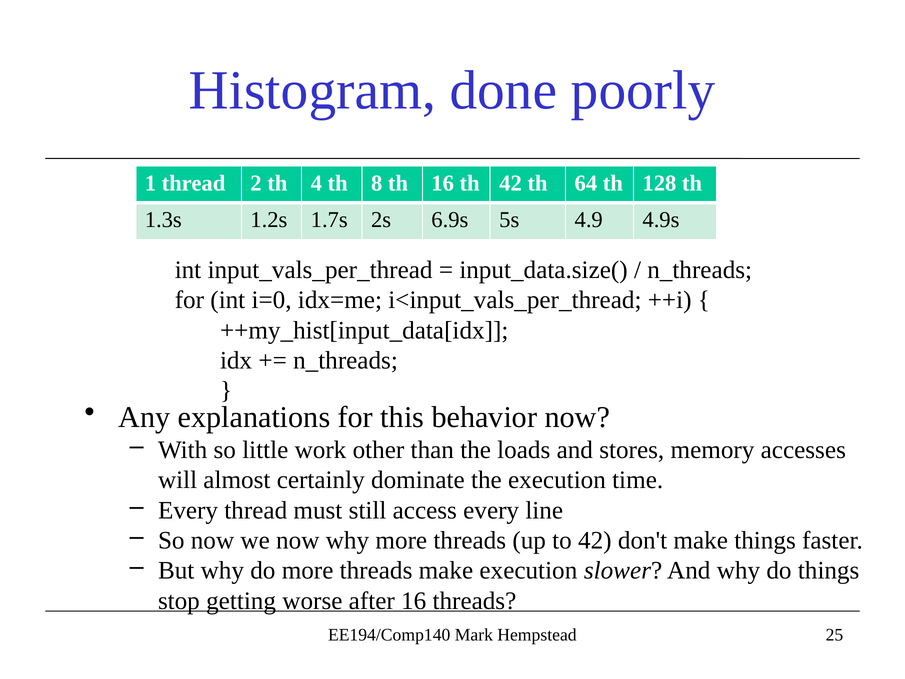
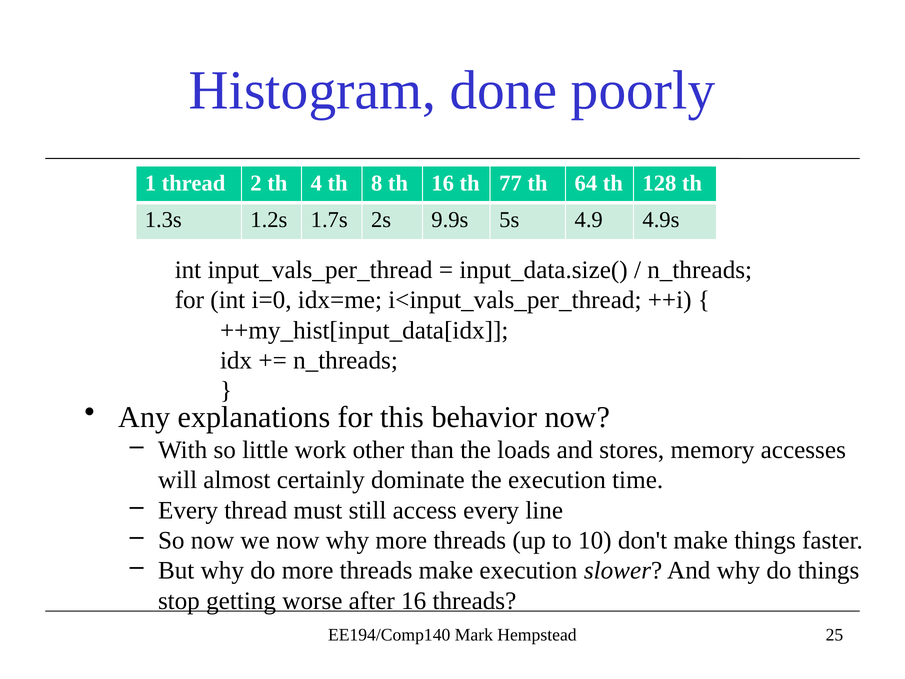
th 42: 42 -> 77
6.9s: 6.9s -> 9.9s
to 42: 42 -> 10
